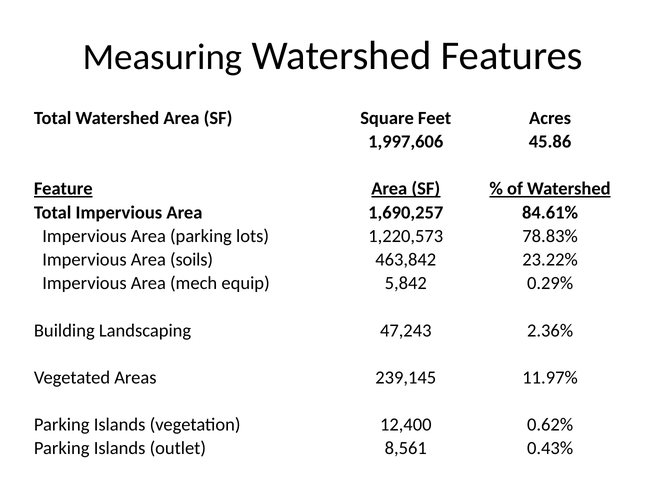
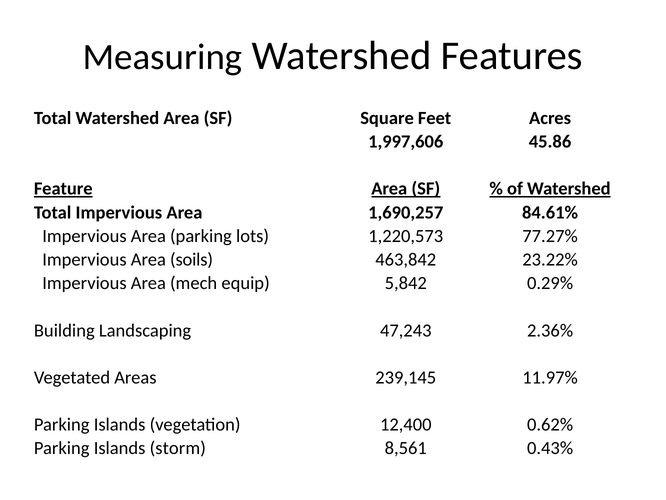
78.83%: 78.83% -> 77.27%
outlet: outlet -> storm
